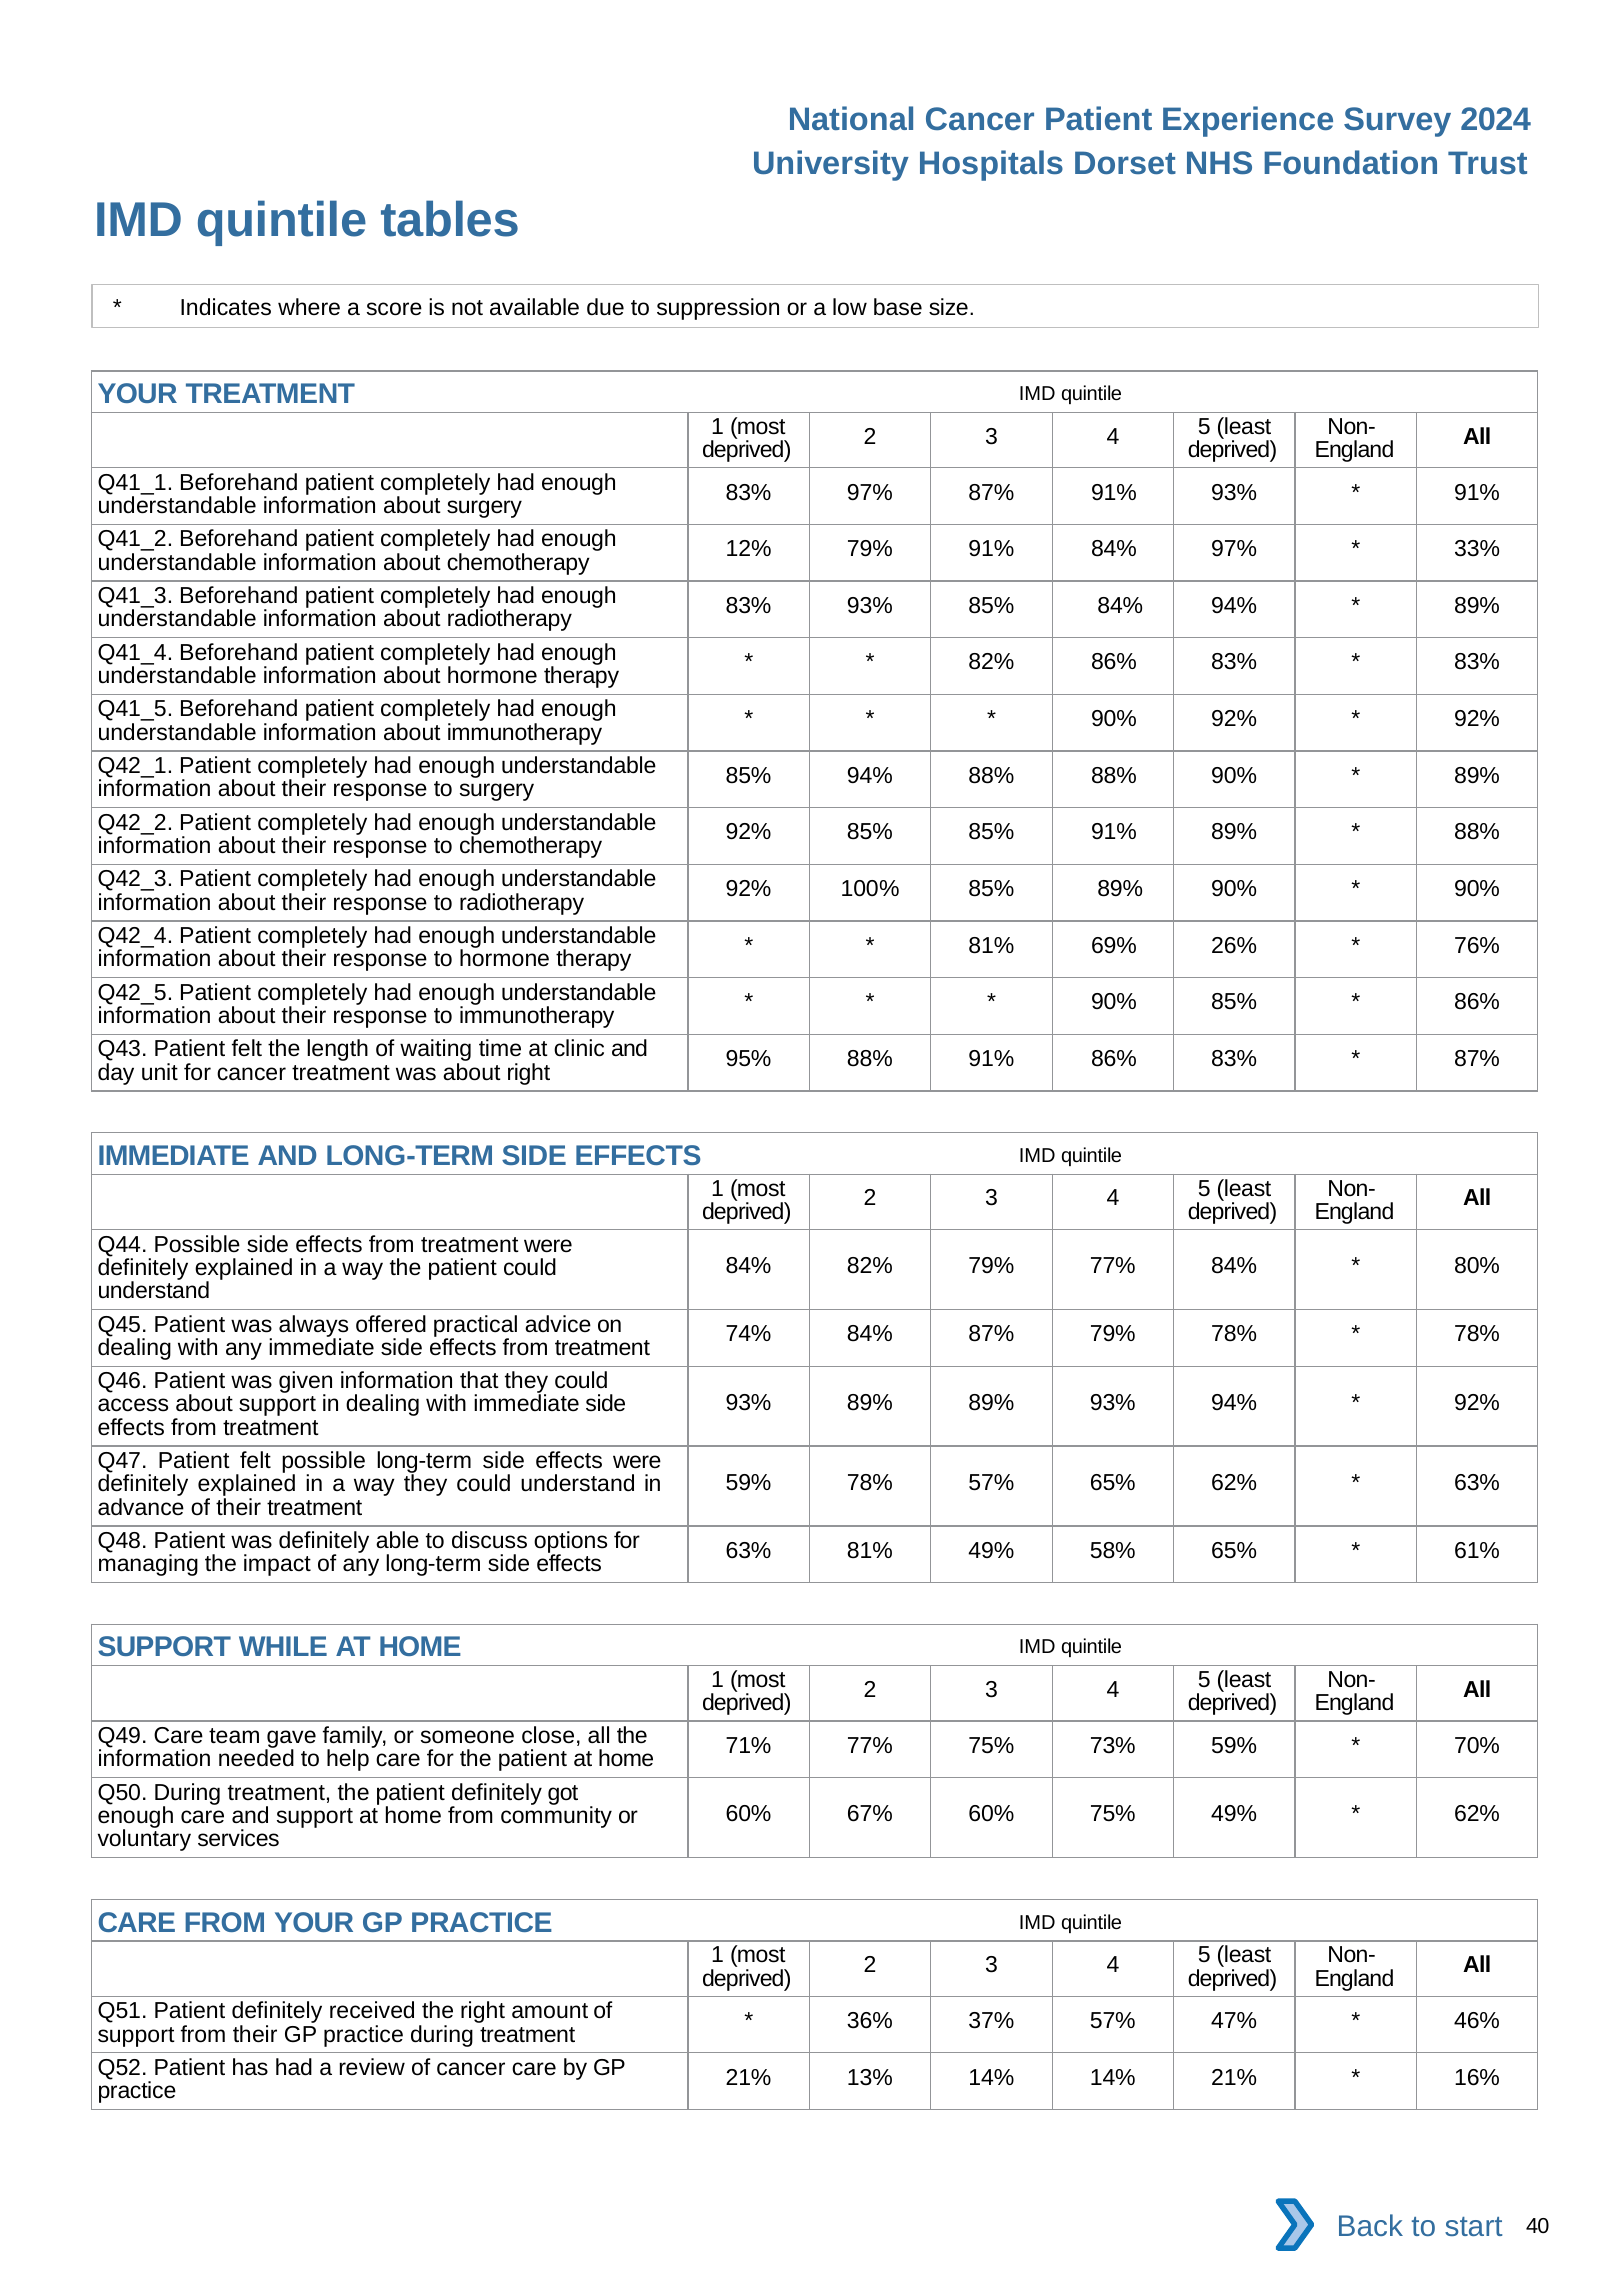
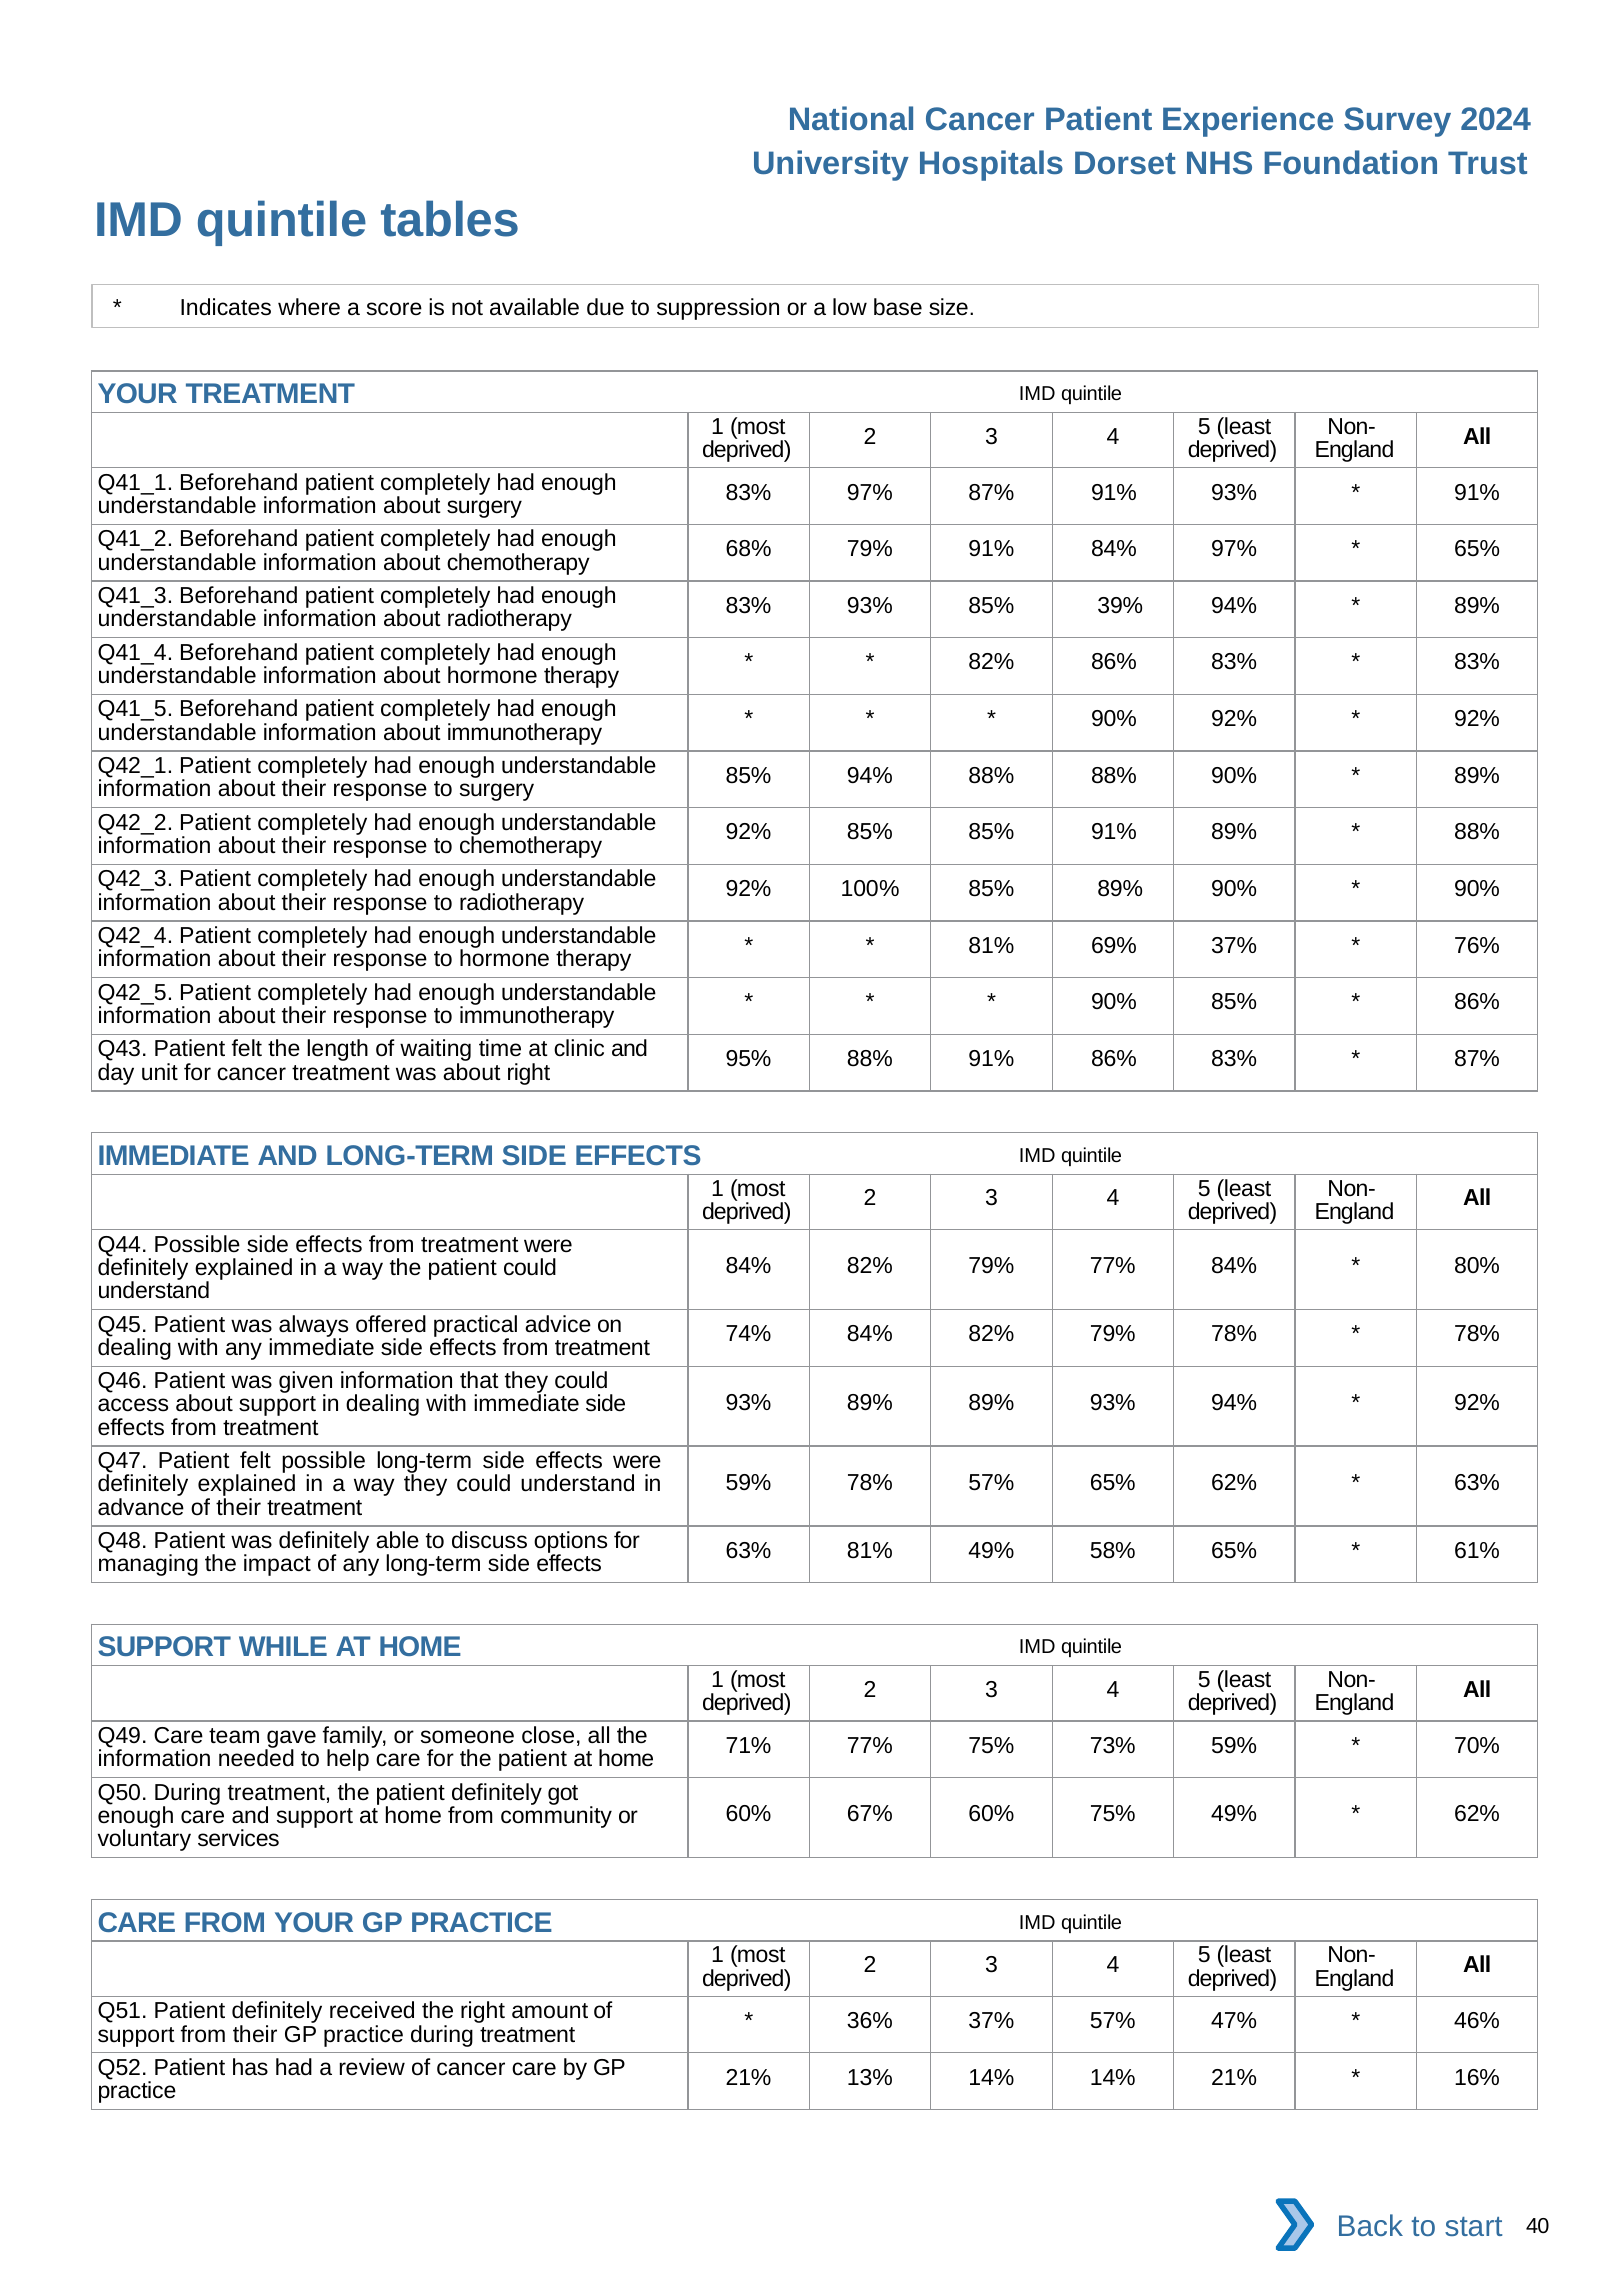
12%: 12% -> 68%
33% at (1477, 549): 33% -> 65%
85% 84%: 84% -> 39%
69% 26%: 26% -> 37%
74% 84% 87%: 87% -> 82%
